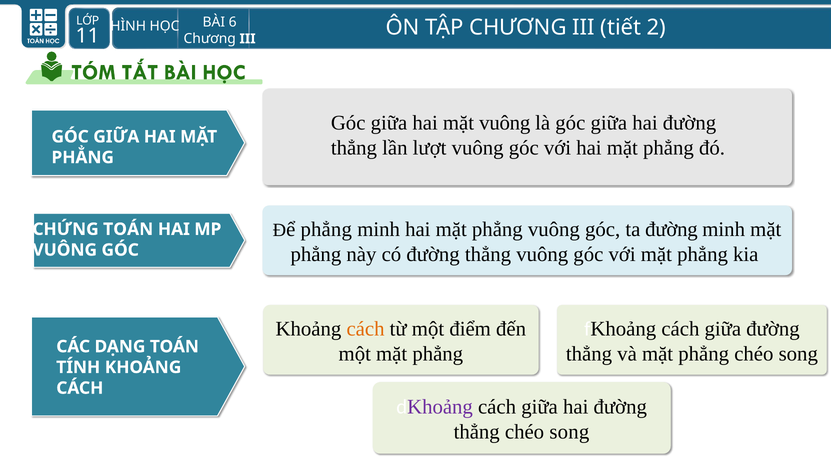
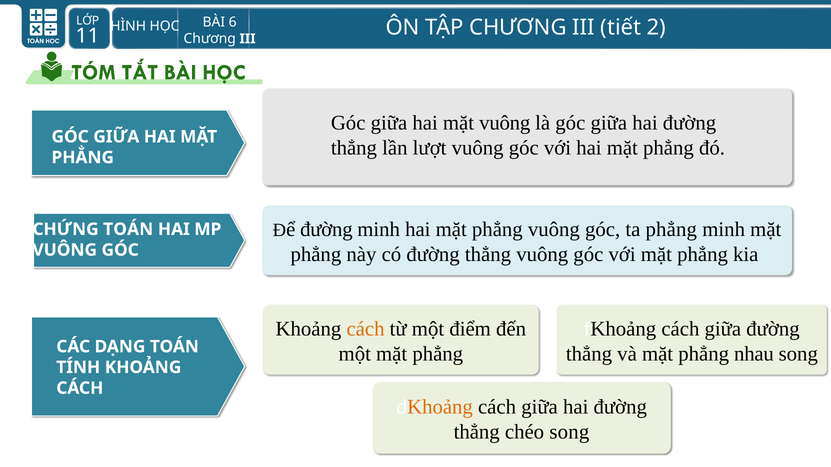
phẳng at (326, 229): phẳng -> đường
ta đường: đường -> phẳng
phẳng chéo: chéo -> nhau
Khoảng at (440, 407) colour: purple -> orange
